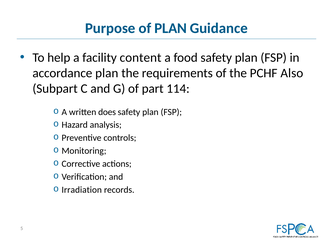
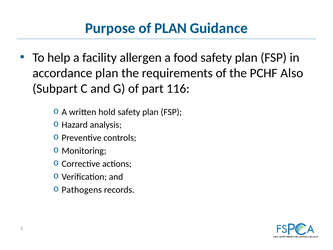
content: content -> allergen
114: 114 -> 116
does: does -> hold
Irradiation: Irradiation -> Pathogens
